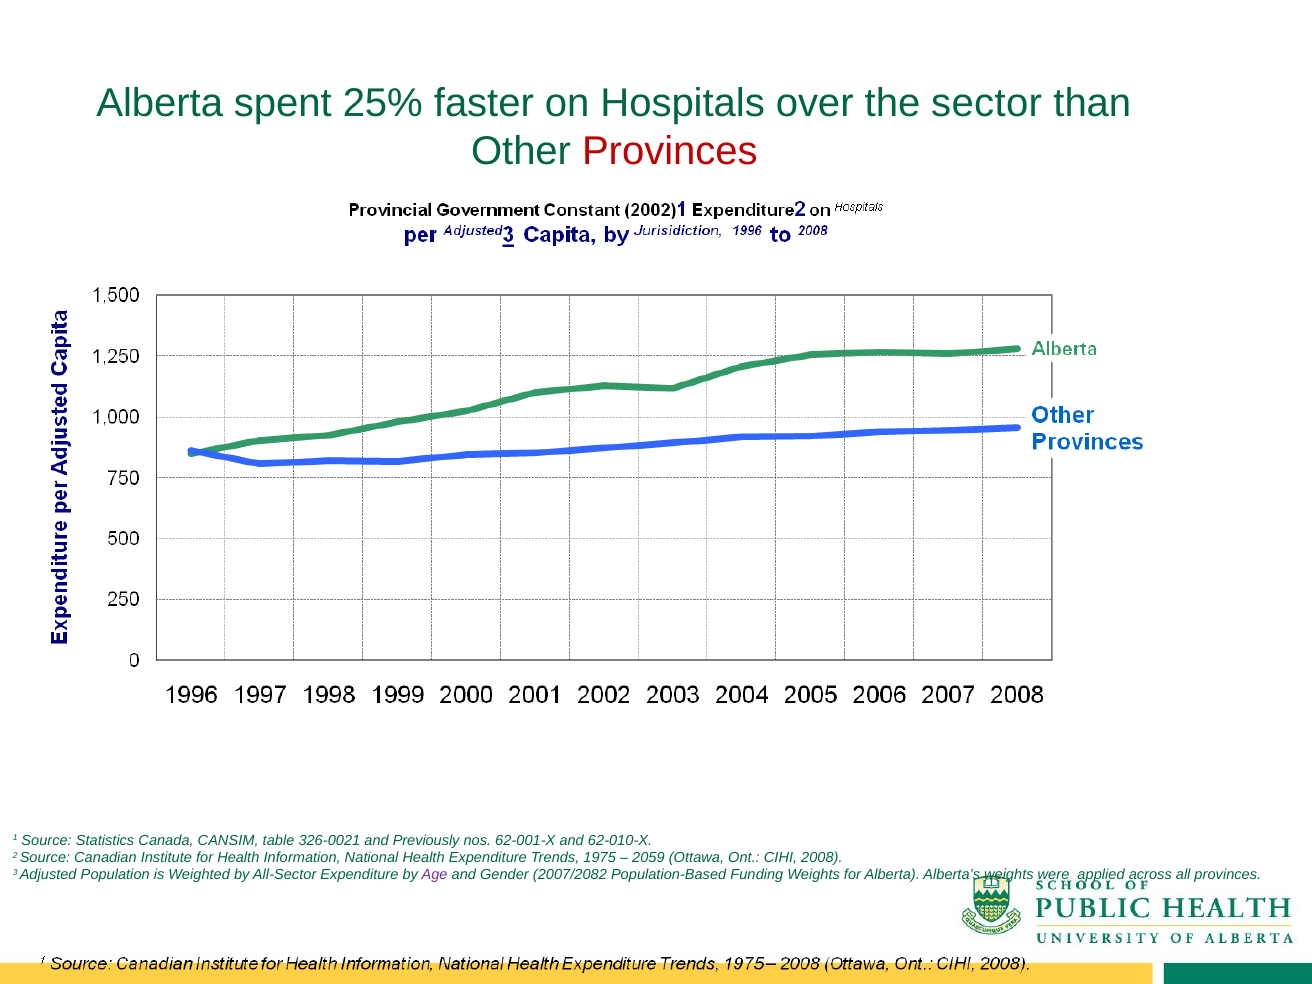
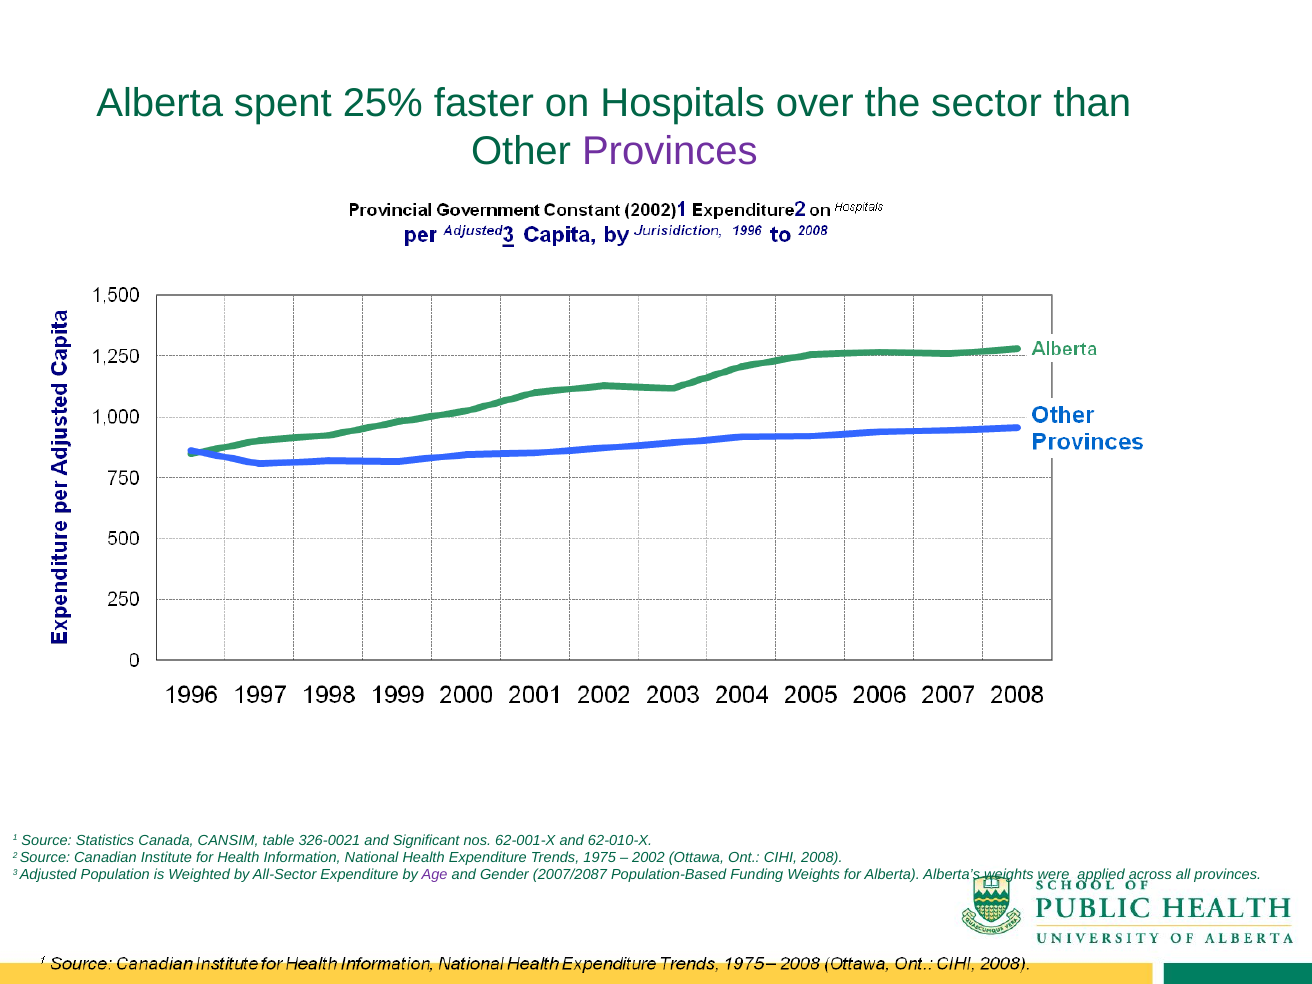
Provinces at (670, 152) colour: red -> purple
Previously: Previously -> Significant
2059: 2059 -> 2002
2007/2082: 2007/2082 -> 2007/2087
